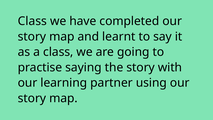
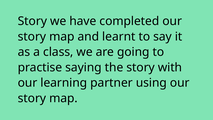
Class at (32, 21): Class -> Story
